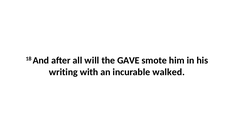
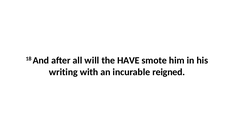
GAVE: GAVE -> HAVE
walked: walked -> reigned
